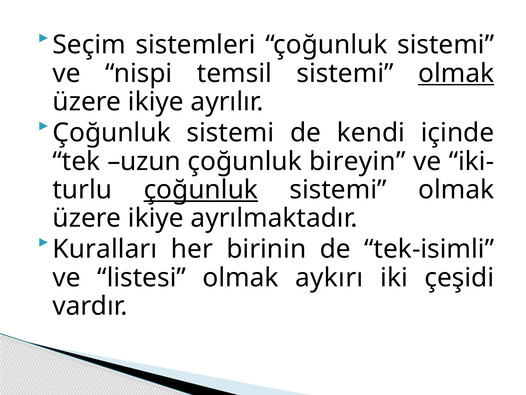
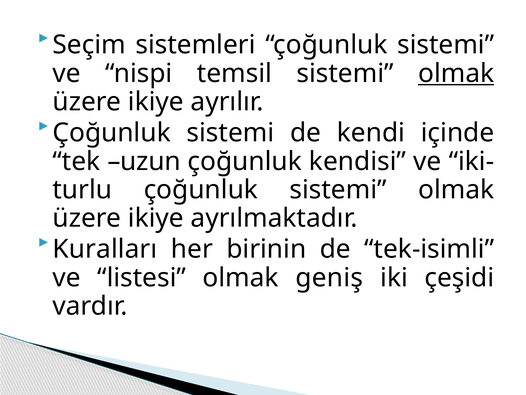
bireyin: bireyin -> kendisi
çoğunluk at (201, 190) underline: present -> none
aykırı: aykırı -> geniş
